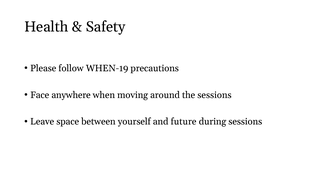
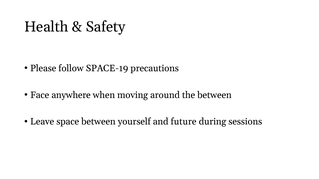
WHEN-19: WHEN-19 -> SPACE-19
the sessions: sessions -> between
